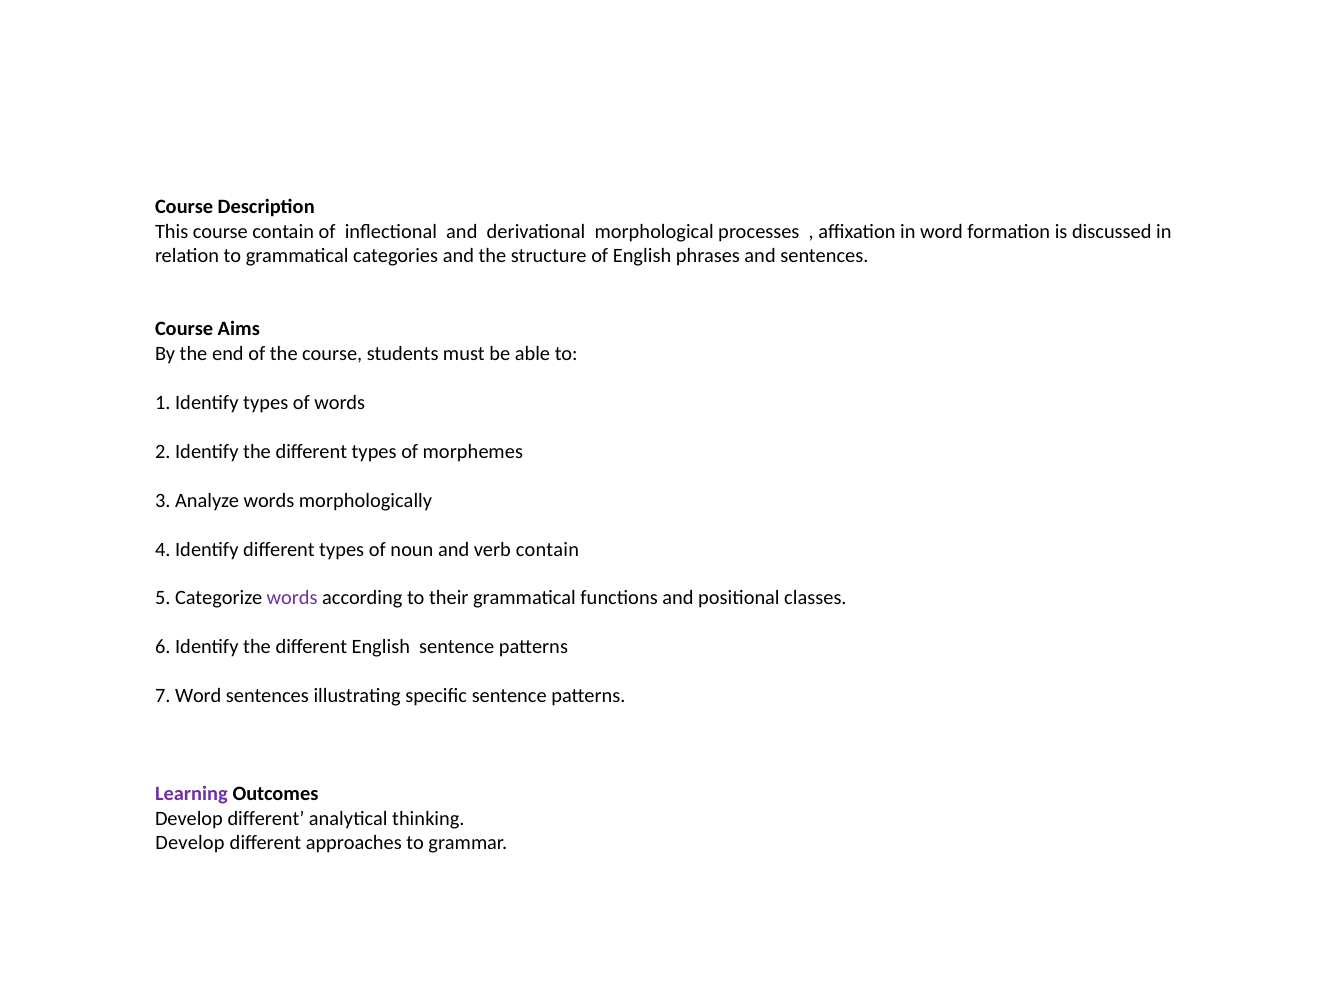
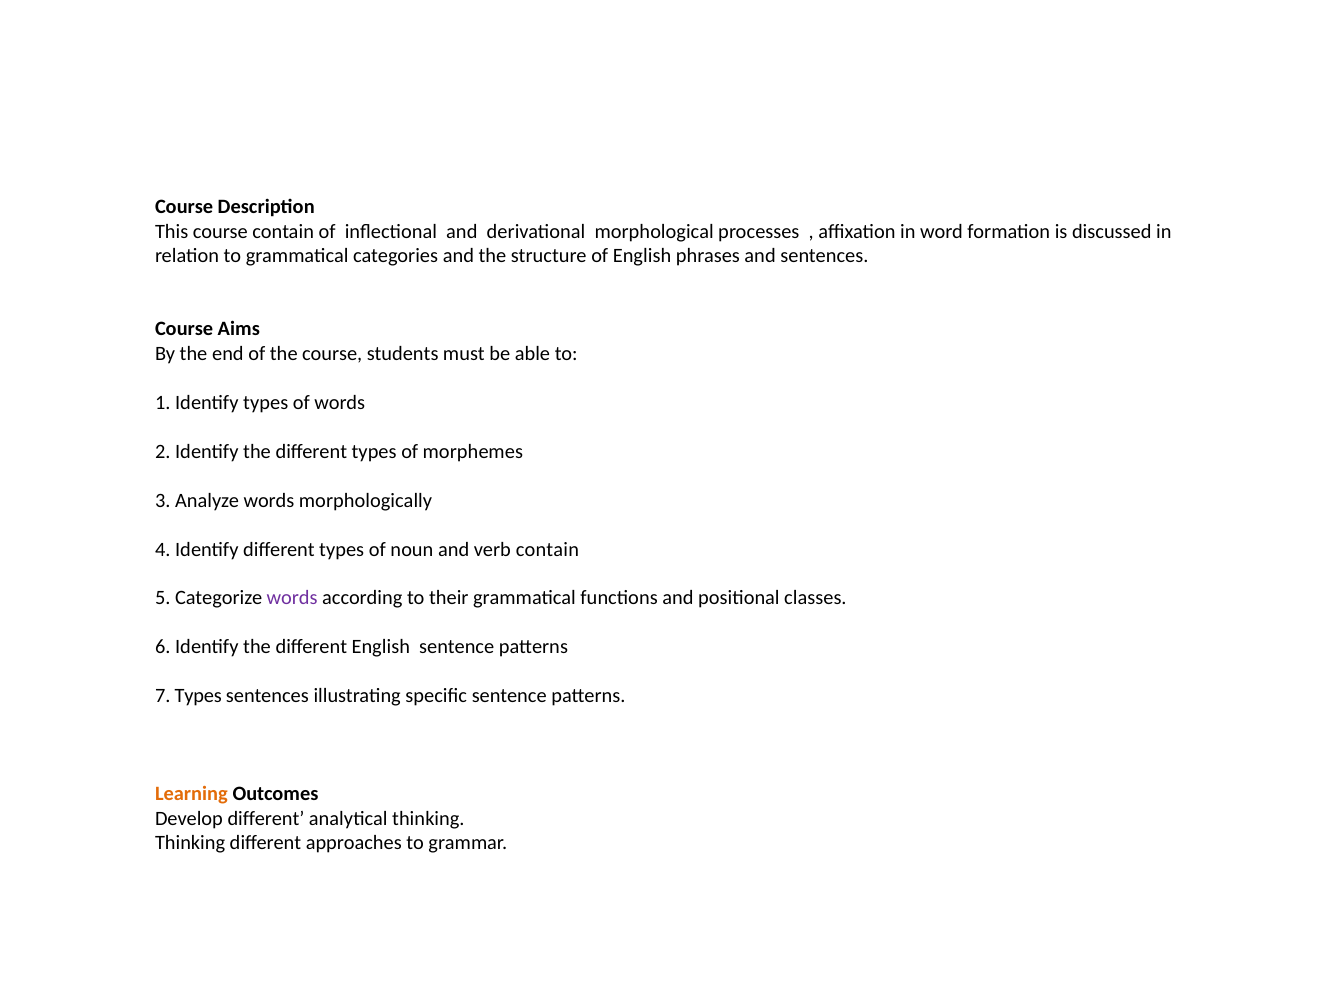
7 Word: Word -> Types
Learning colour: purple -> orange
Develop at (190, 843): Develop -> Thinking
